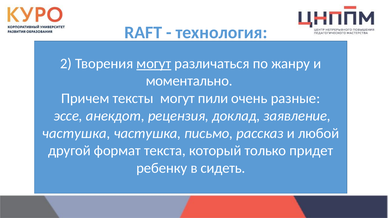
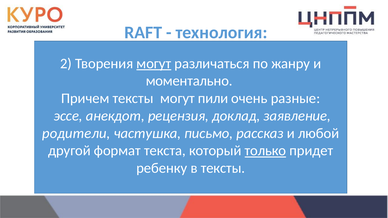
частушка at (76, 133): частушка -> родители
только underline: none -> present
в сидеть: сидеть -> тексты
